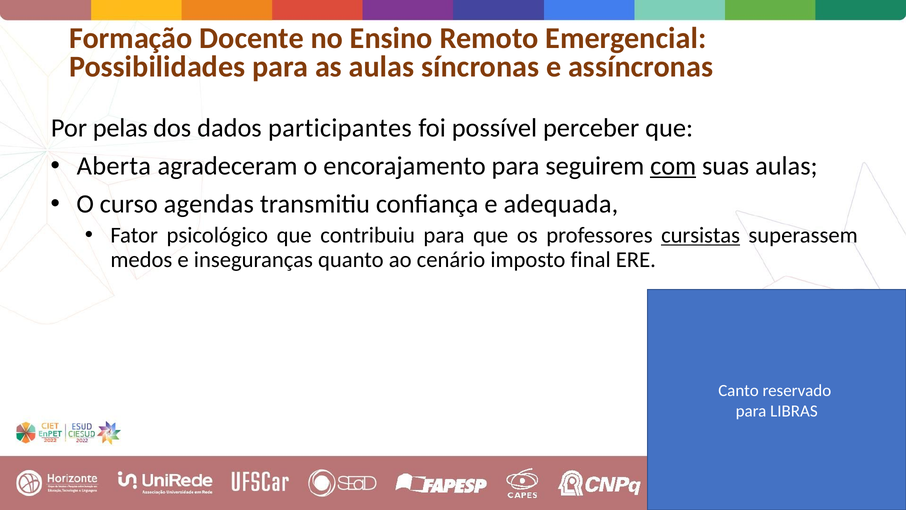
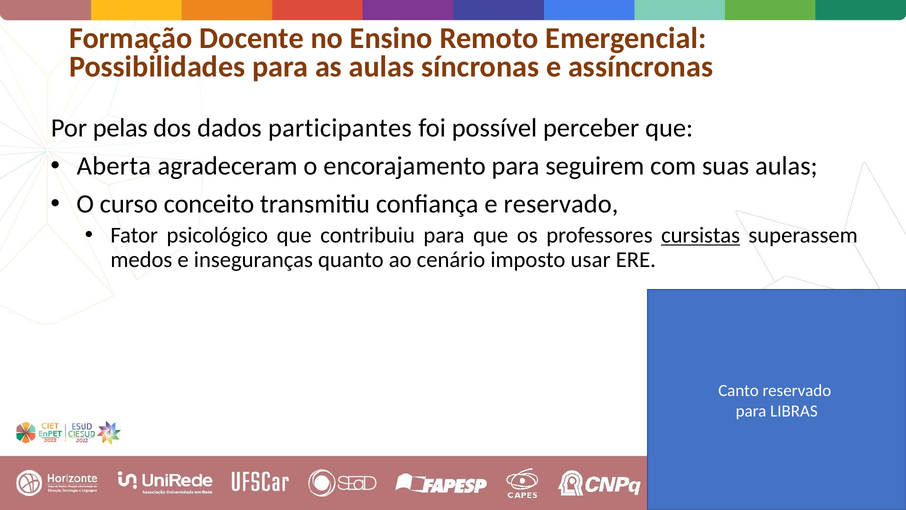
com underline: present -> none
agendas: agendas -> conceito
e adequada: adequada -> reservado
final: final -> usar
